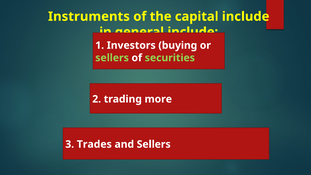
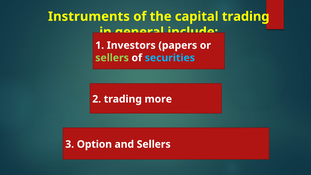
capital include: include -> trading
buying: buying -> papers
securities colour: light green -> light blue
Trades: Trades -> Option
